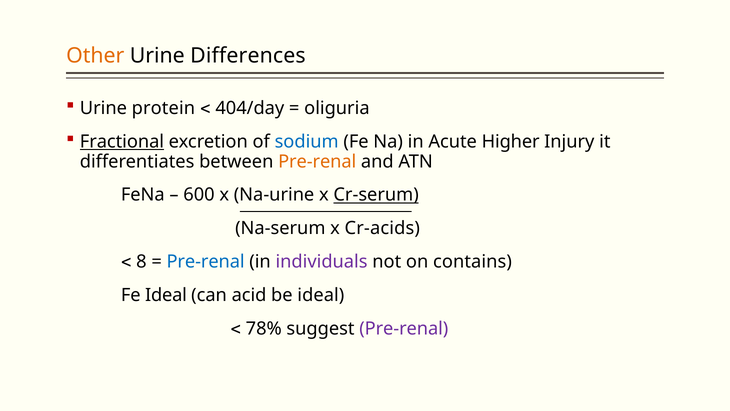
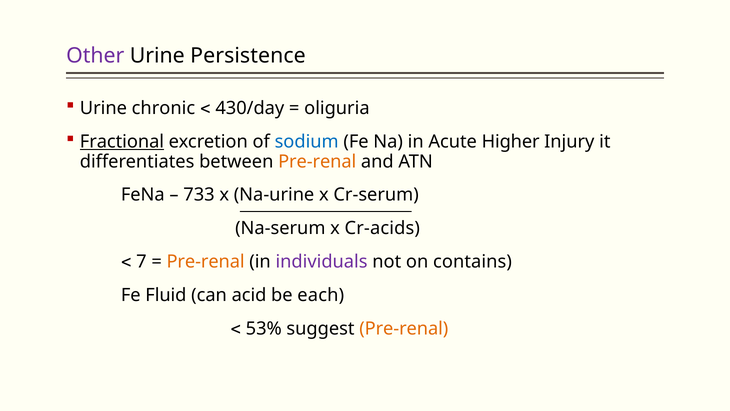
Other colour: orange -> purple
Differences: Differences -> Persistence
protein: protein -> chronic
404/day: 404/day -> 430/day
600: 600 -> 733
Cr-serum underline: present -> none
8: 8 -> 7
Pre-renal at (206, 262) colour: blue -> orange
Fe Ideal: Ideal -> Fluid
be ideal: ideal -> each
78%: 78% -> 53%
Pre-renal at (404, 328) colour: purple -> orange
